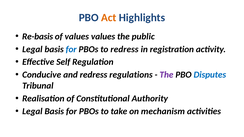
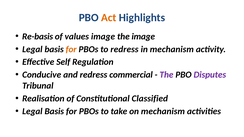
values values: values -> image
the public: public -> image
for at (71, 49) colour: blue -> orange
in registration: registration -> mechanism
regulations: regulations -> commercial
Disputes colour: blue -> purple
Authority: Authority -> Classified
